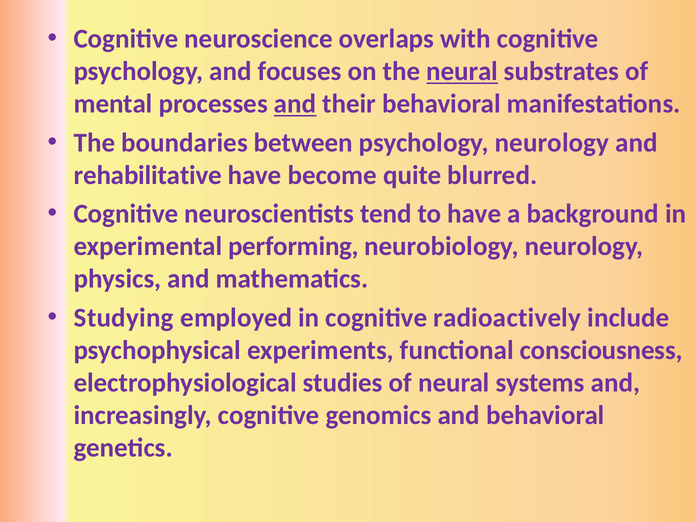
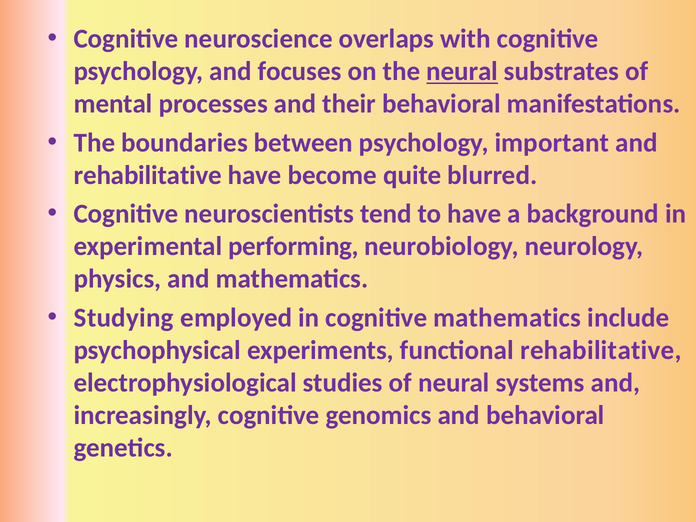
and at (295, 104) underline: present -> none
psychology neurology: neurology -> important
cognitive radioactively: radioactively -> mathematics
functional consciousness: consciousness -> rehabilitative
